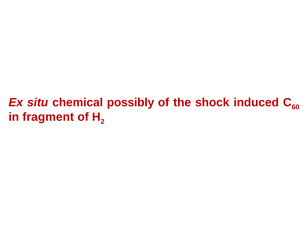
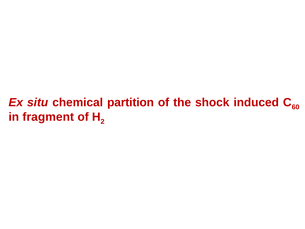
possibly: possibly -> partition
